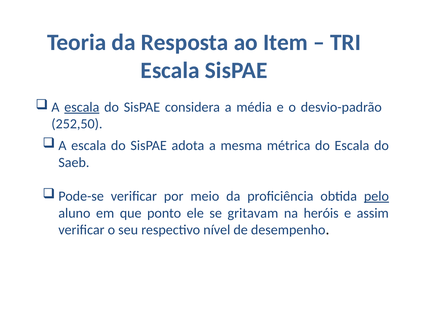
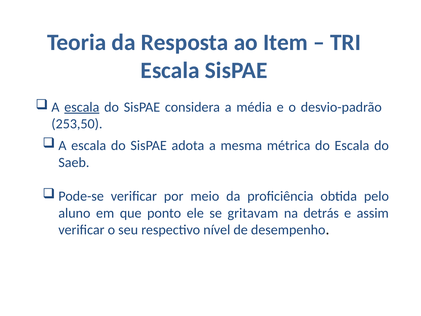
252,50: 252,50 -> 253,50
pelo underline: present -> none
heróis: heróis -> detrás
